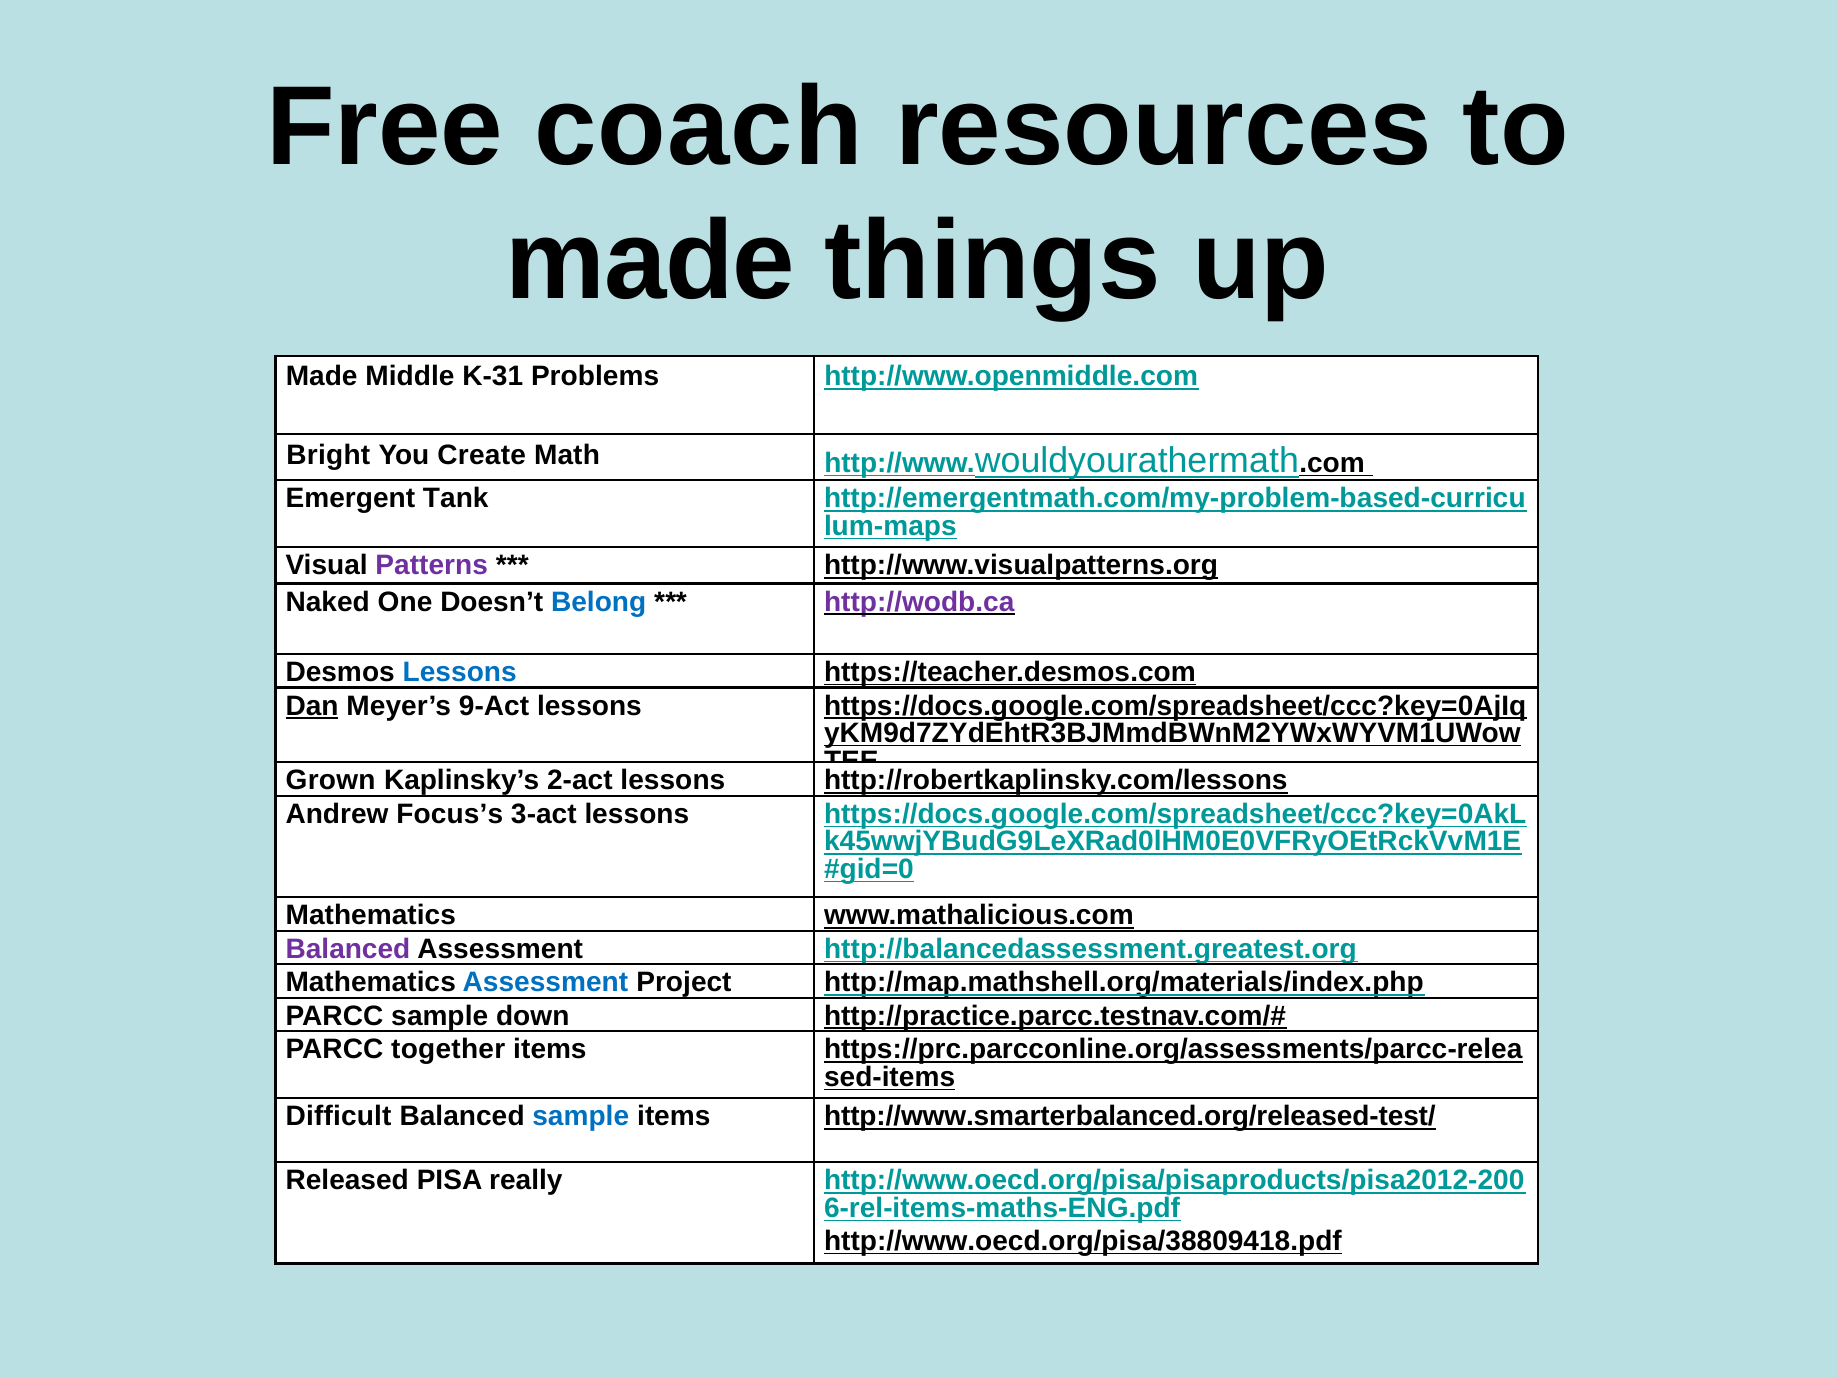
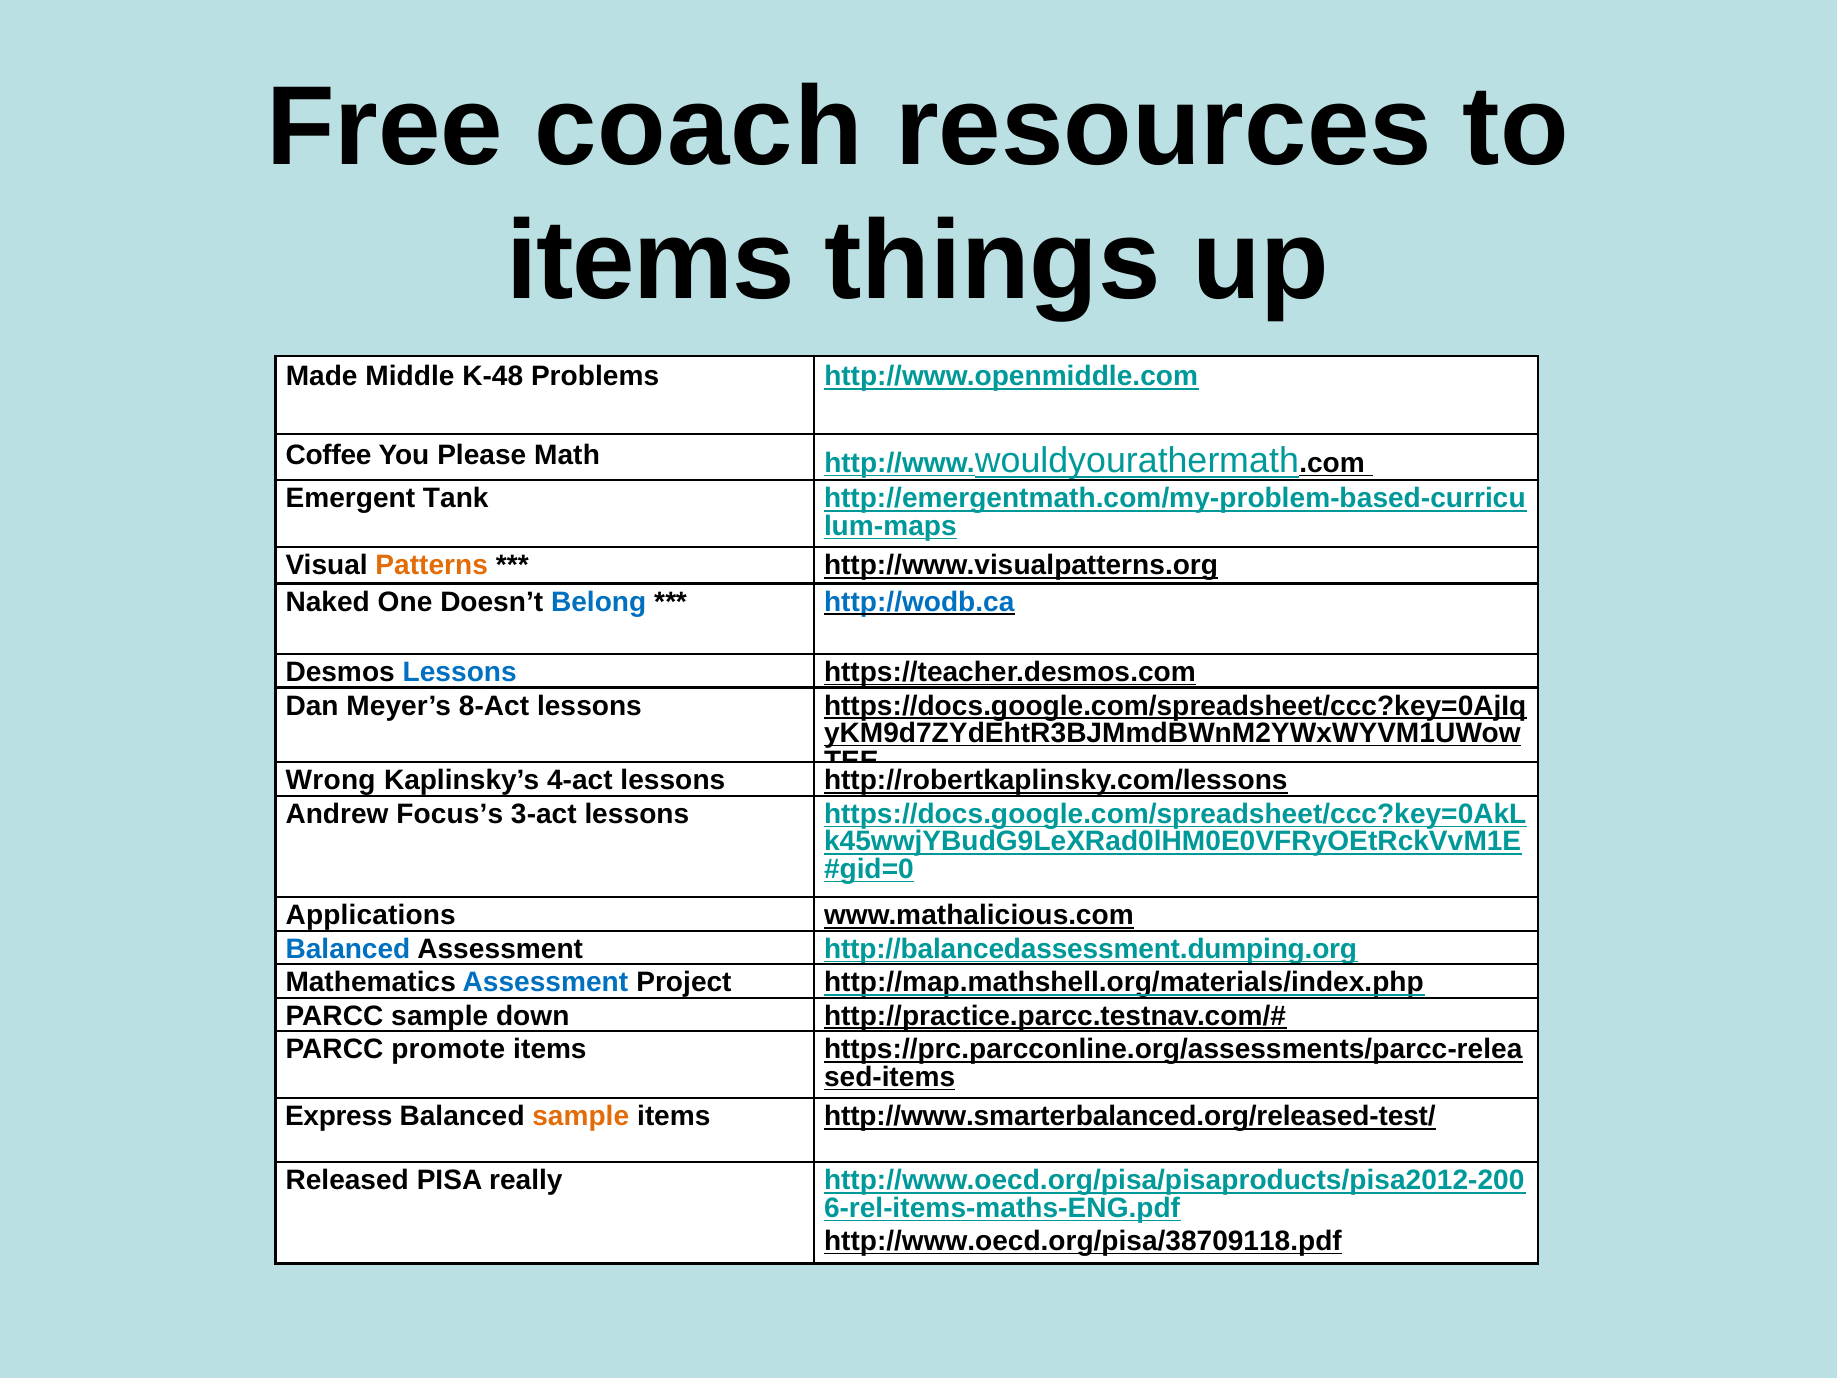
made at (651, 262): made -> items
K-31: K-31 -> K-48
Bright at (328, 455): Bright -> Coffee
Create: Create -> Please
Patterns colour: purple -> orange
http://wodb.ca colour: purple -> blue
Dan underline: present -> none
9-Act: 9-Act -> 8-Act
Grown: Grown -> Wrong
2-act: 2-act -> 4-act
Mathematics at (371, 915): Mathematics -> Applications
Balanced at (348, 949) colour: purple -> blue
http://balancedassessment.greatest.org: http://balancedassessment.greatest.org -> http://balancedassessment.dumping.org
together: together -> promote
Difficult: Difficult -> Express
sample at (581, 1116) colour: blue -> orange
http://www.oecd.org/pisa/38809418.pdf: http://www.oecd.org/pisa/38809418.pdf -> http://www.oecd.org/pisa/38709118.pdf
